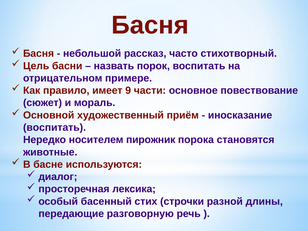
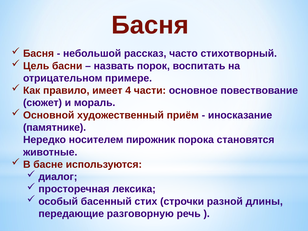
9: 9 -> 4
воспитать at (55, 127): воспитать -> памятнике
